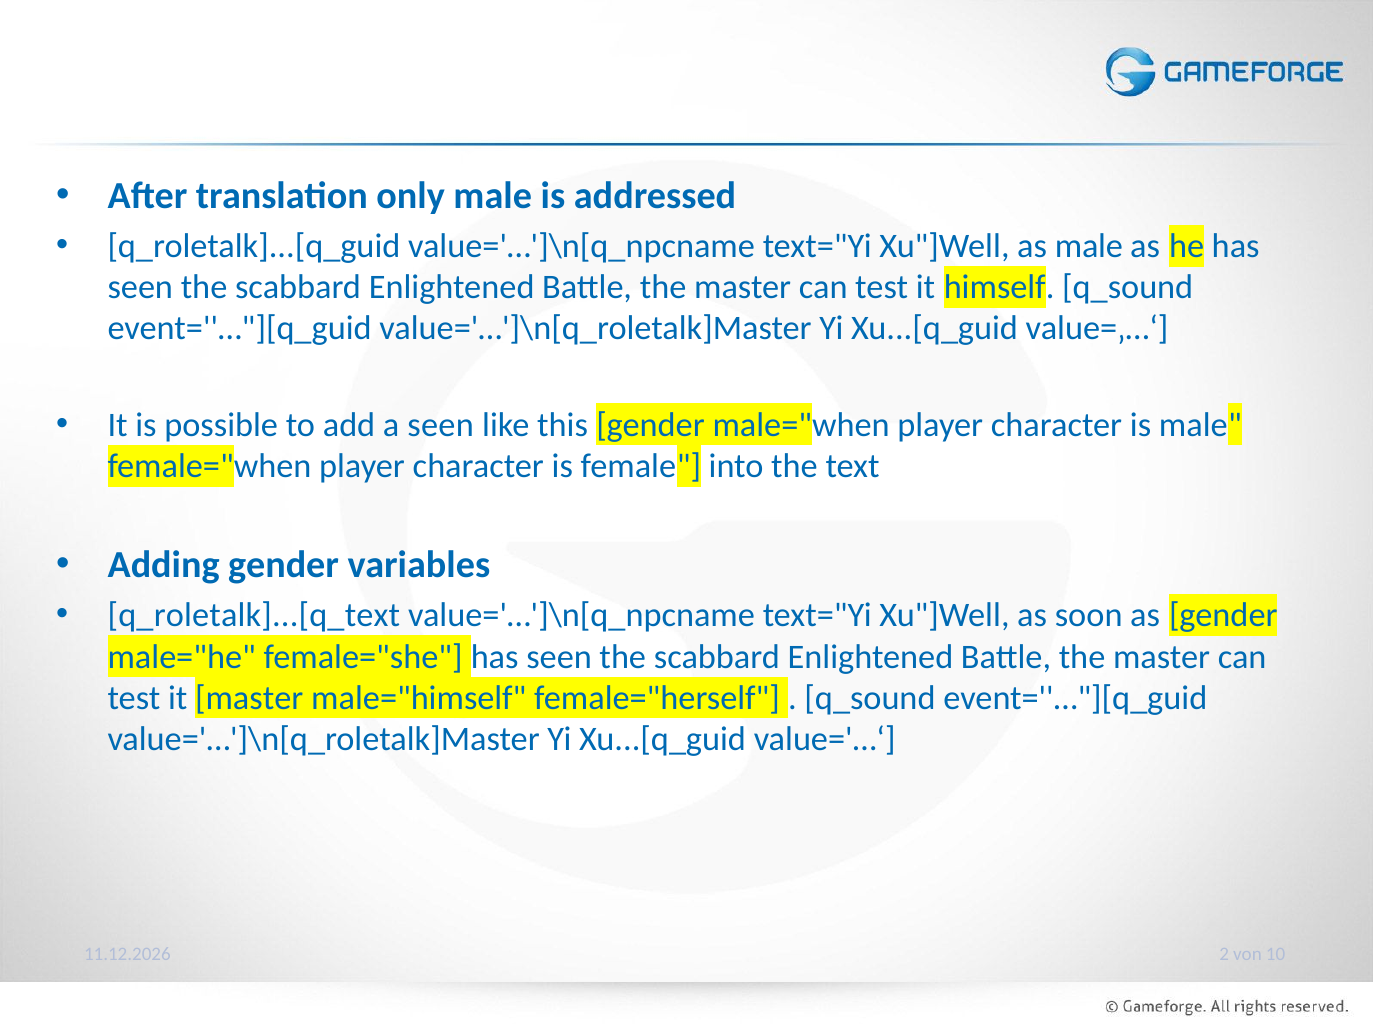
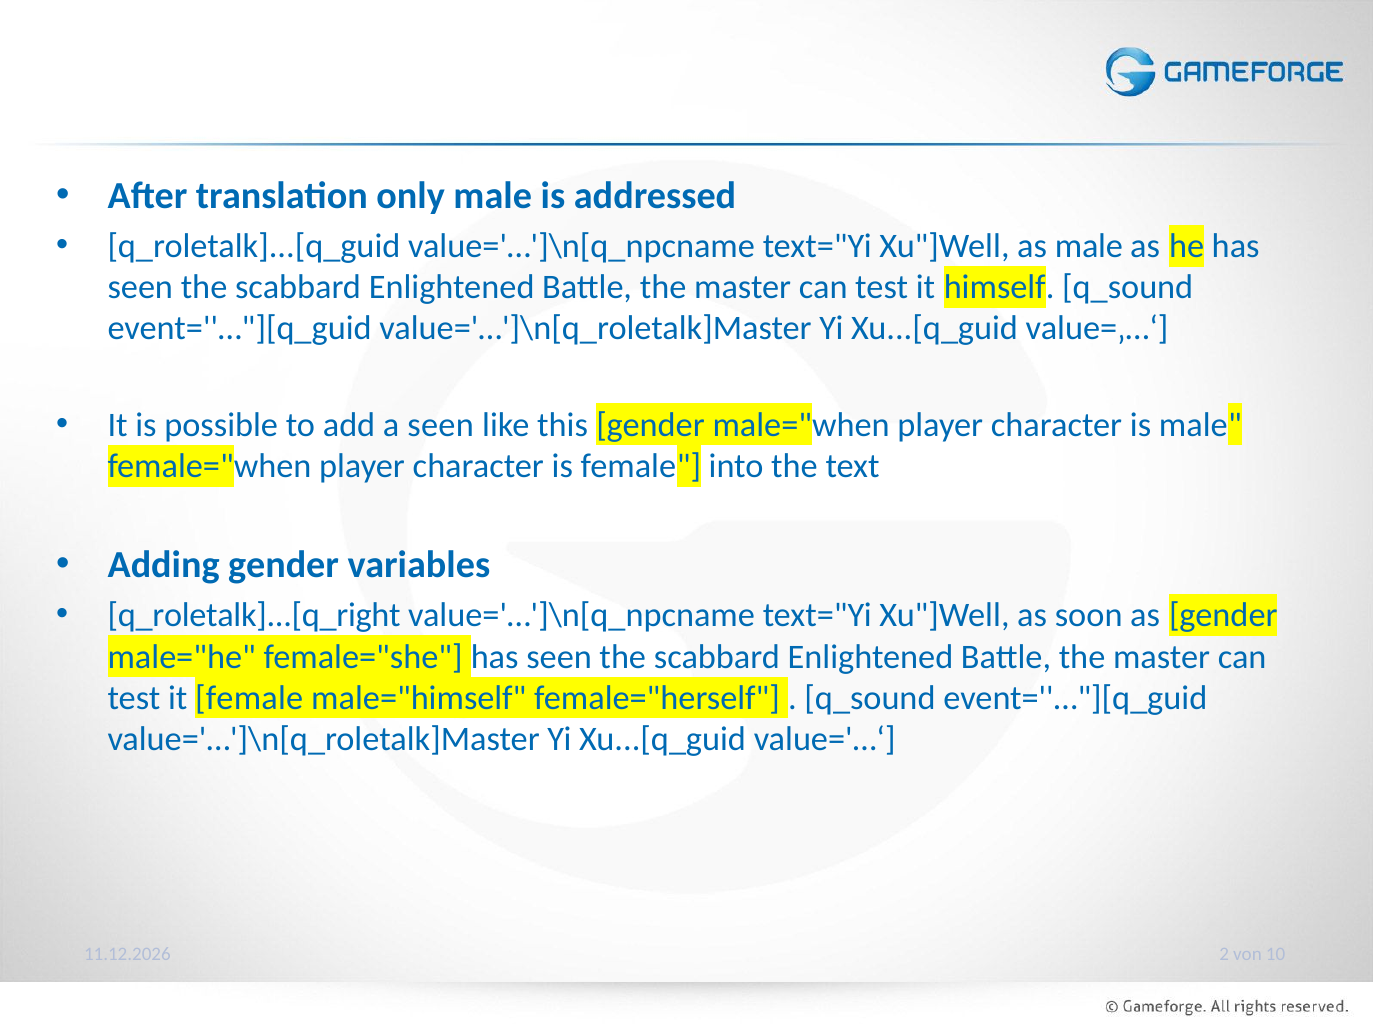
q_roletalk]...[q_text: q_roletalk]...[q_text -> q_roletalk]...[q_right
it master: master -> female
